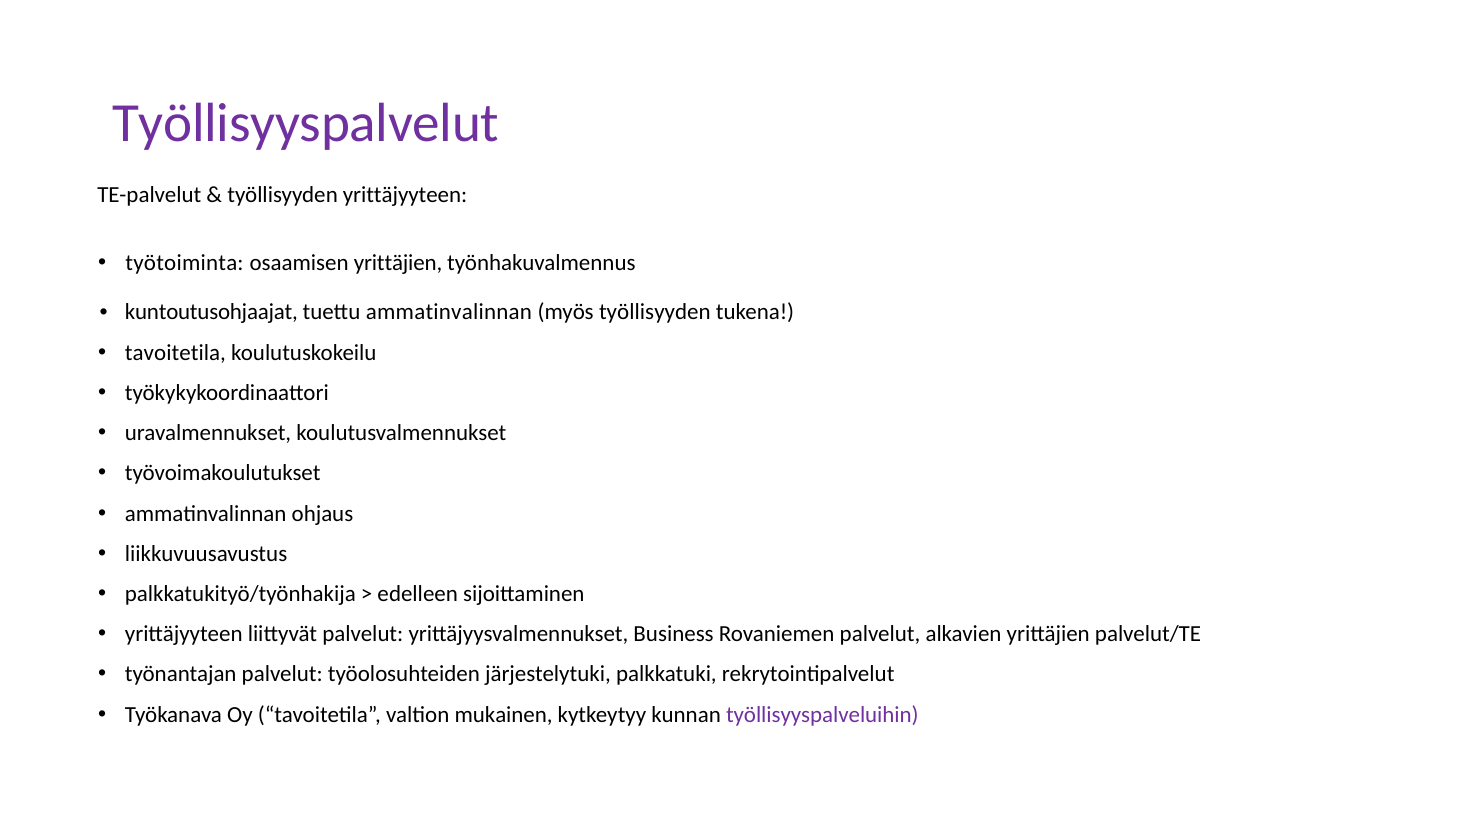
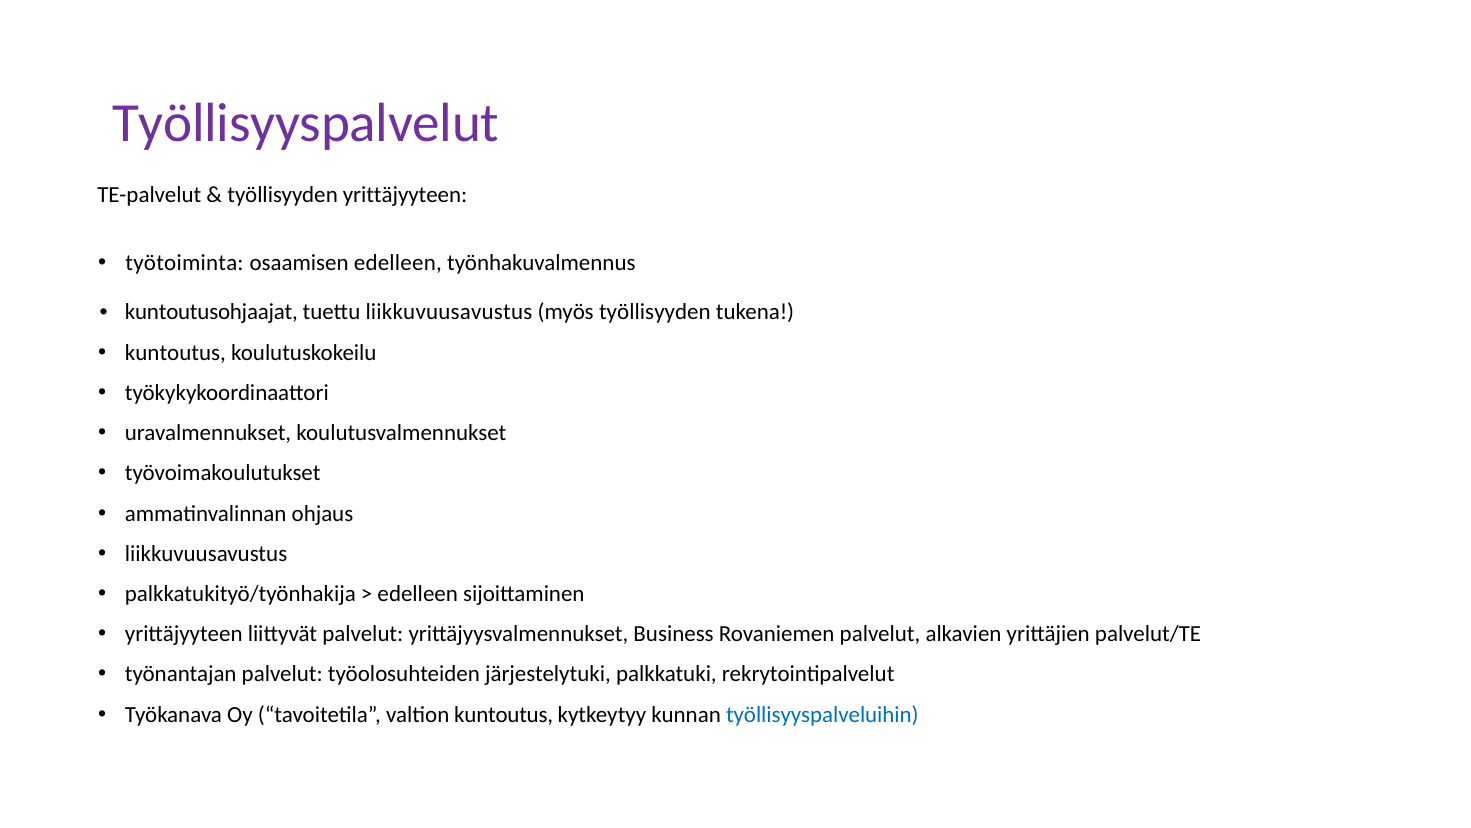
osaamisen yrittäjien: yrittäjien -> edelleen
tuettu ammatinvalinnan: ammatinvalinnan -> liikkuvuusavustus
tavoitetila at (175, 352): tavoitetila -> kuntoutus
valtion mukainen: mukainen -> kuntoutus
työllisyyspalveluihin colour: purple -> blue
